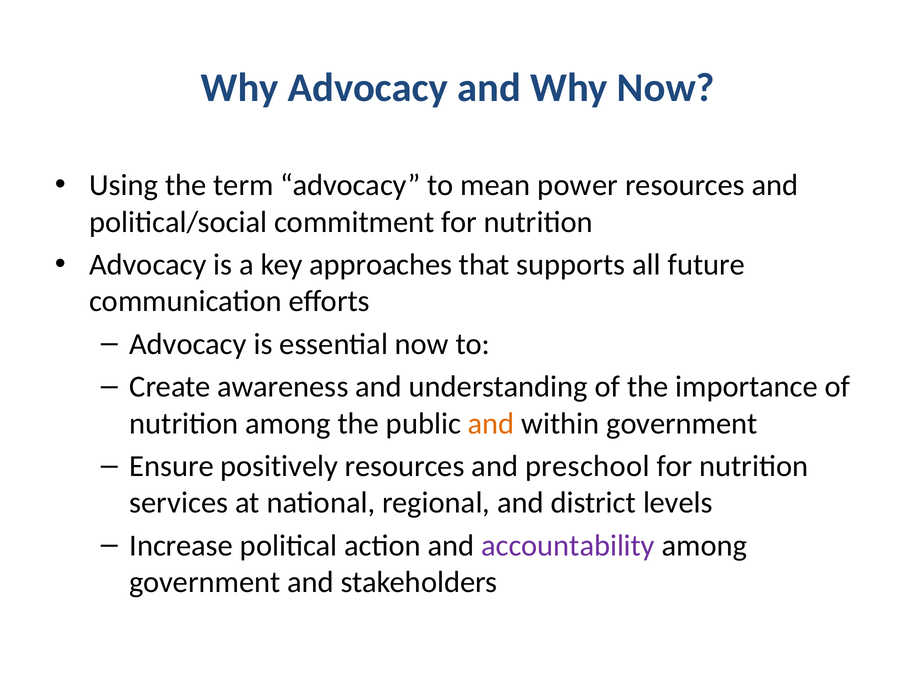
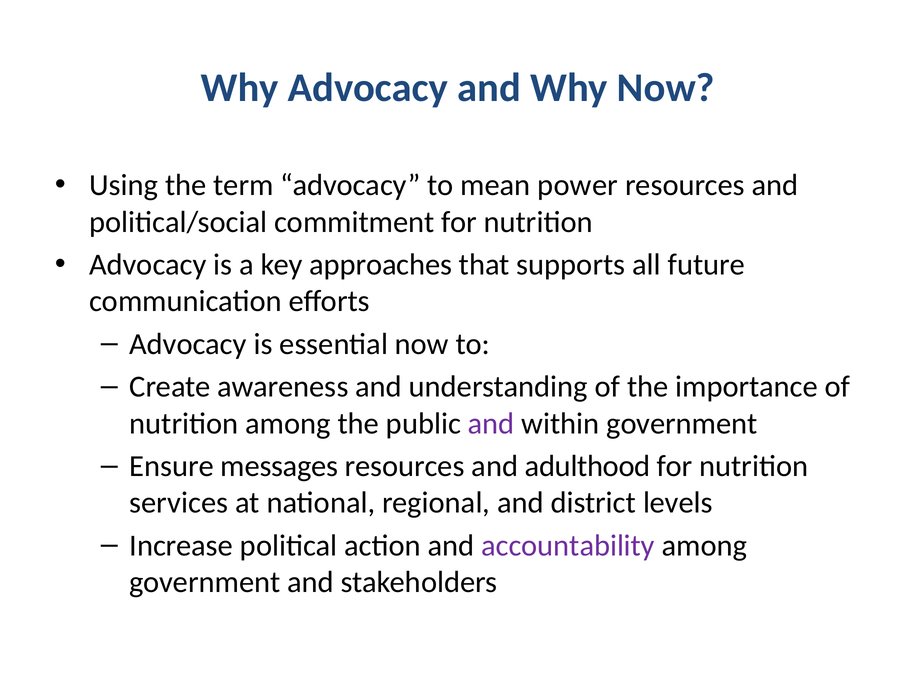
and at (491, 423) colour: orange -> purple
positively: positively -> messages
preschool: preschool -> adulthood
